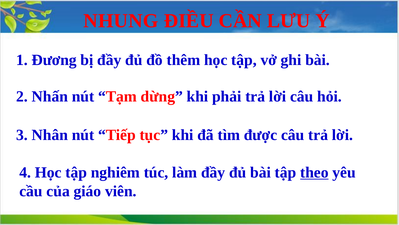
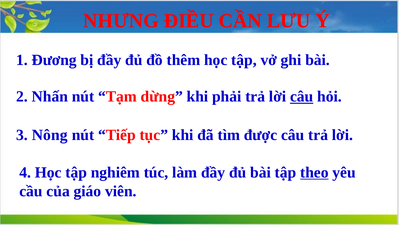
NHUNG: NHUNG -> NHƯNG
câu at (302, 96) underline: none -> present
Nhân: Nhân -> Nông
